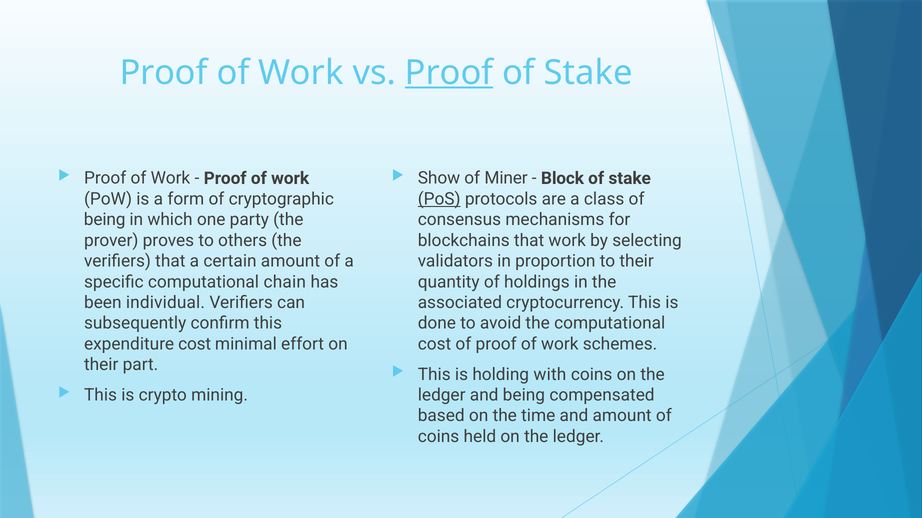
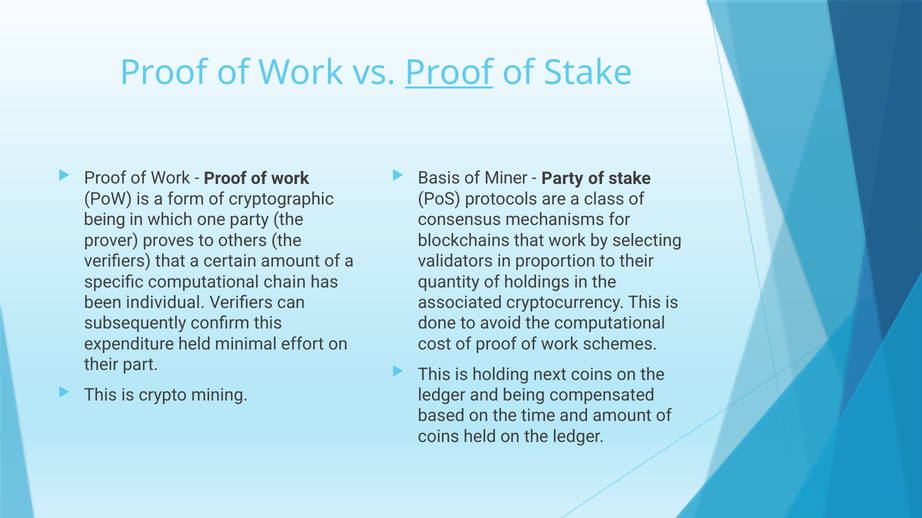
Show: Show -> Basis
Block at (562, 178): Block -> Party
PoS underline: present -> none
expenditure cost: cost -> held
with: with -> next
